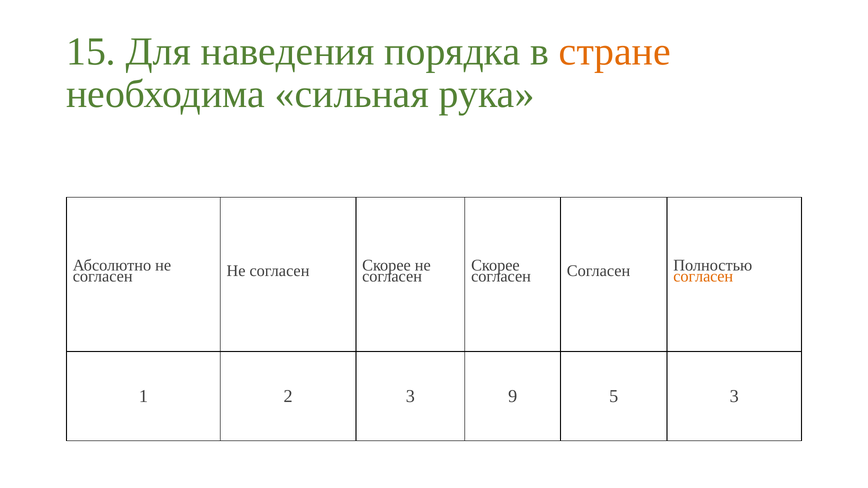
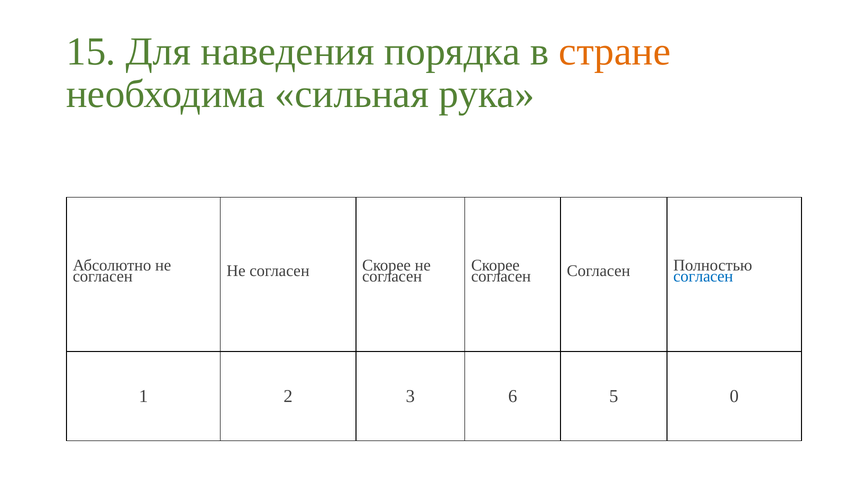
согласен at (703, 277) colour: orange -> blue
9: 9 -> 6
5 3: 3 -> 0
